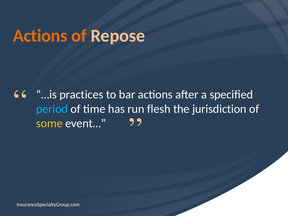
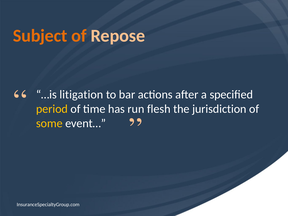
Actions at (40, 36): Actions -> Subject
practices: practices -> litigation
period colour: light blue -> yellow
